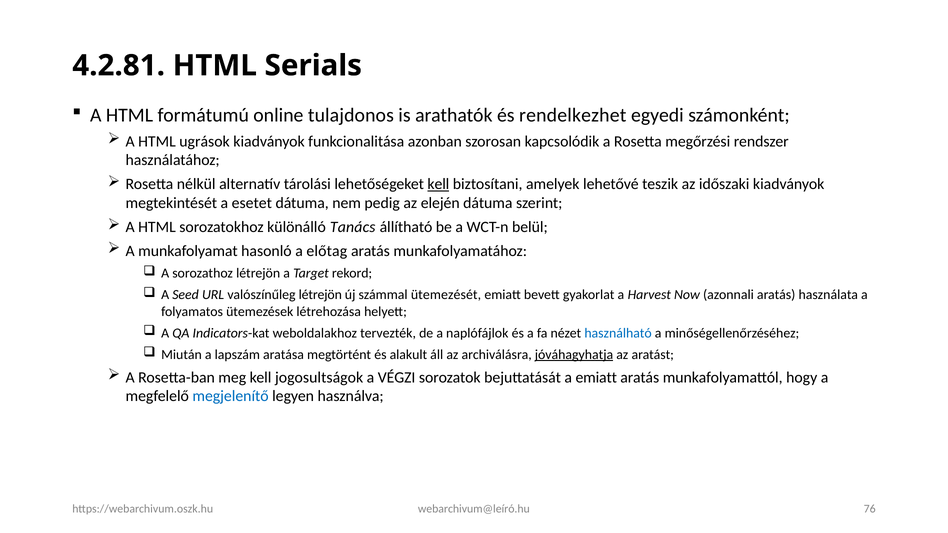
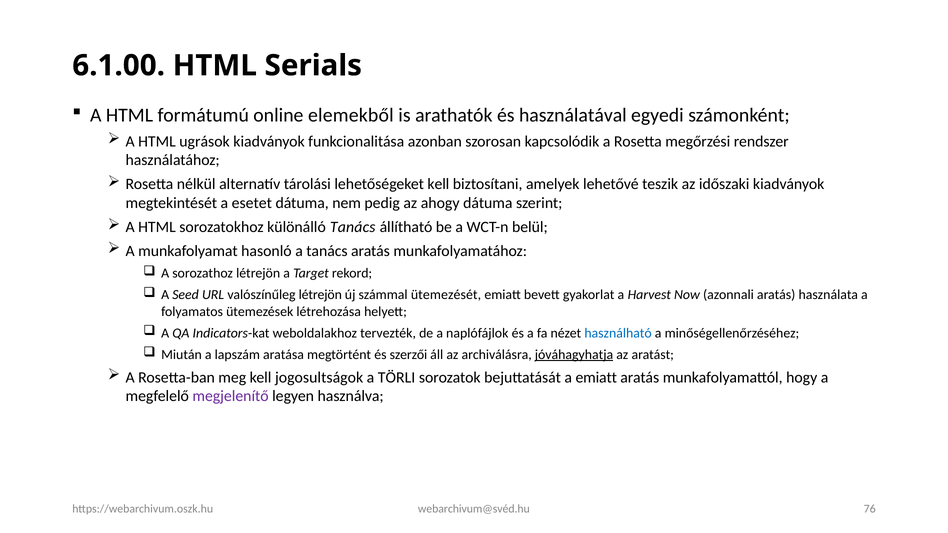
4.2.81: 4.2.81 -> 6.1.00
tulajdonos: tulajdonos -> elemekből
rendelkezhet: rendelkezhet -> használatával
kell at (438, 184) underline: present -> none
elején: elején -> ahogy
a előtag: előtag -> tanács
alakult: alakult -> szerzői
VÉGZI: VÉGZI -> TÖRLI
megjelenítő colour: blue -> purple
webarchivum@leíró.hu: webarchivum@leíró.hu -> webarchivum@svéd.hu
